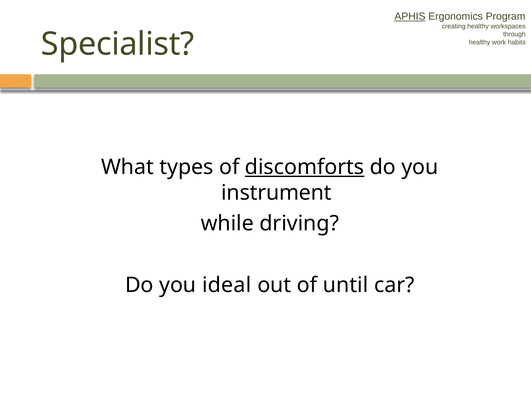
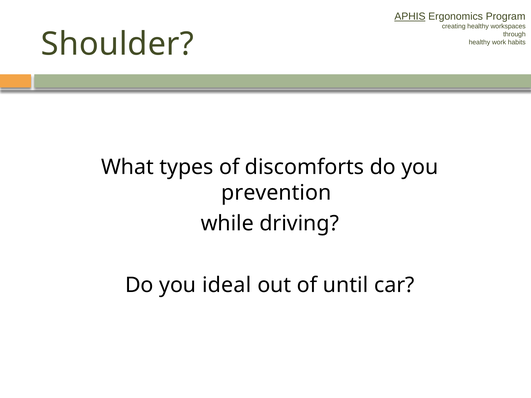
Specialist: Specialist -> Shoulder
discomforts underline: present -> none
instrument: instrument -> prevention
